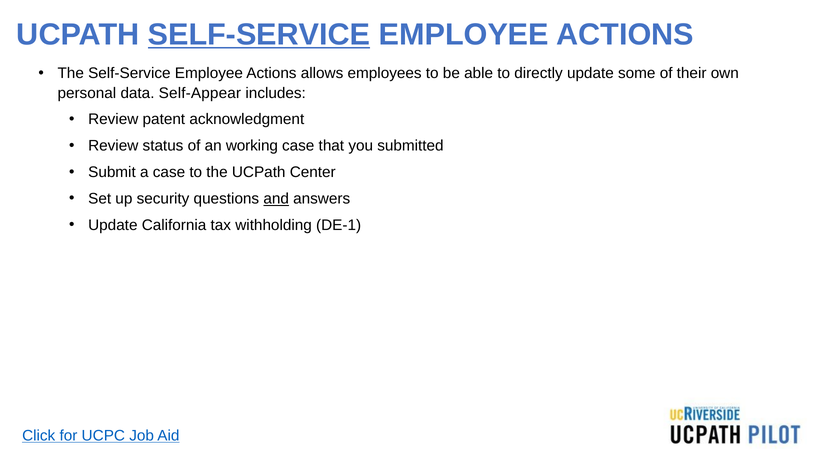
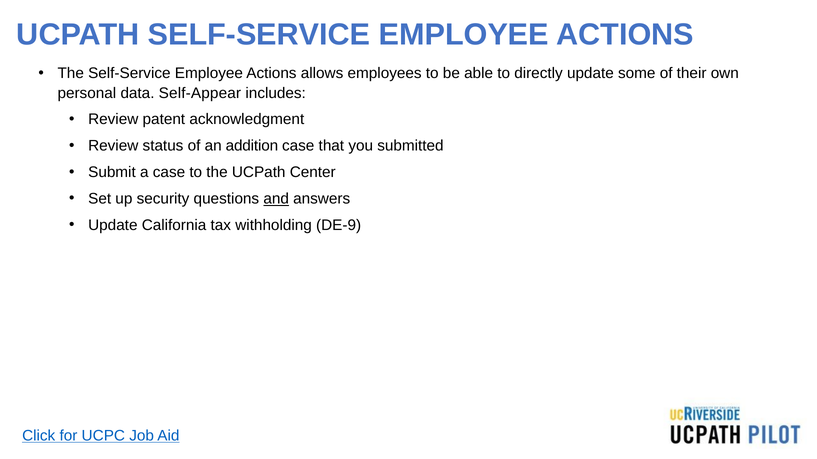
SELF-SERVICE at (259, 35) underline: present -> none
working: working -> addition
DE-1: DE-1 -> DE-9
